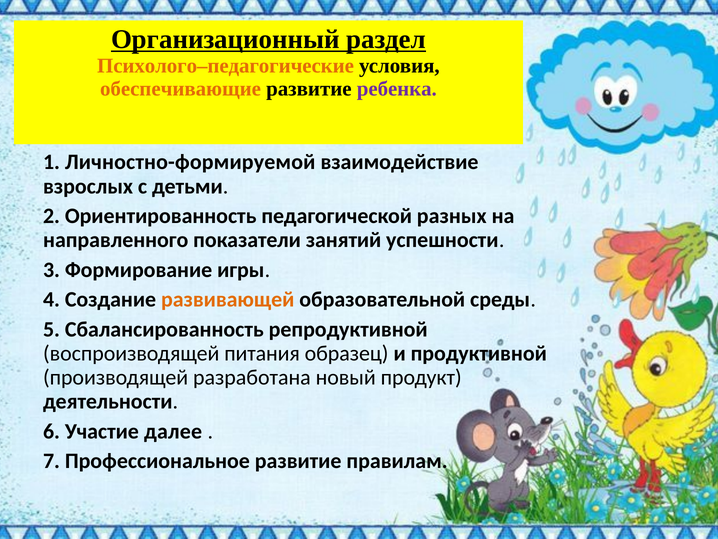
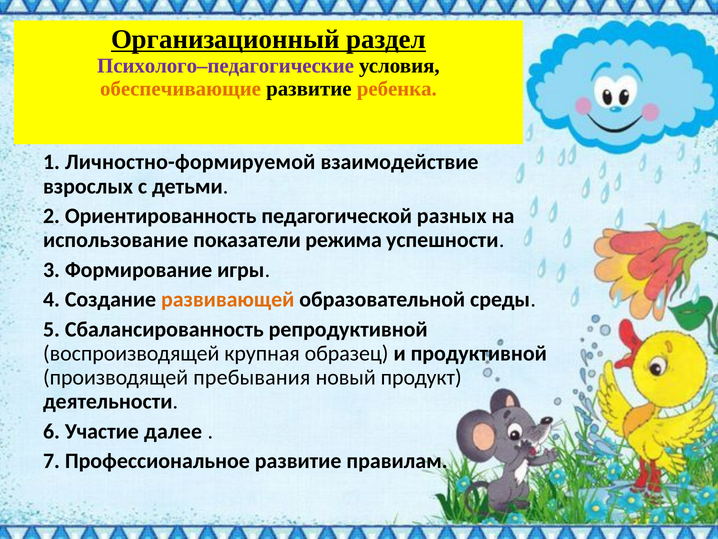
Психолого–педагогические colour: orange -> purple
ребенка colour: purple -> orange
направленного: направленного -> использование
занятий: занятий -> режима
питания: питания -> крупная
разработана: разработана -> пребывания
